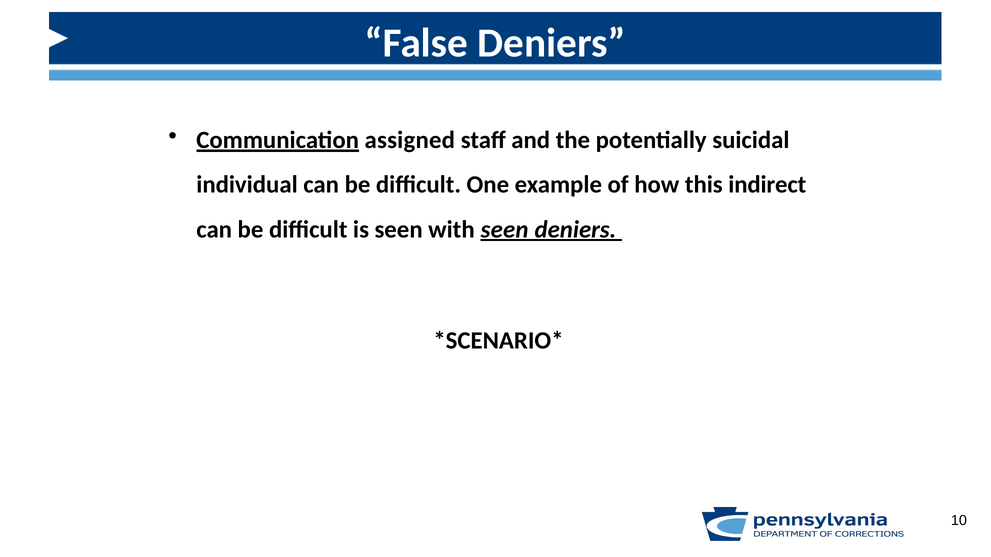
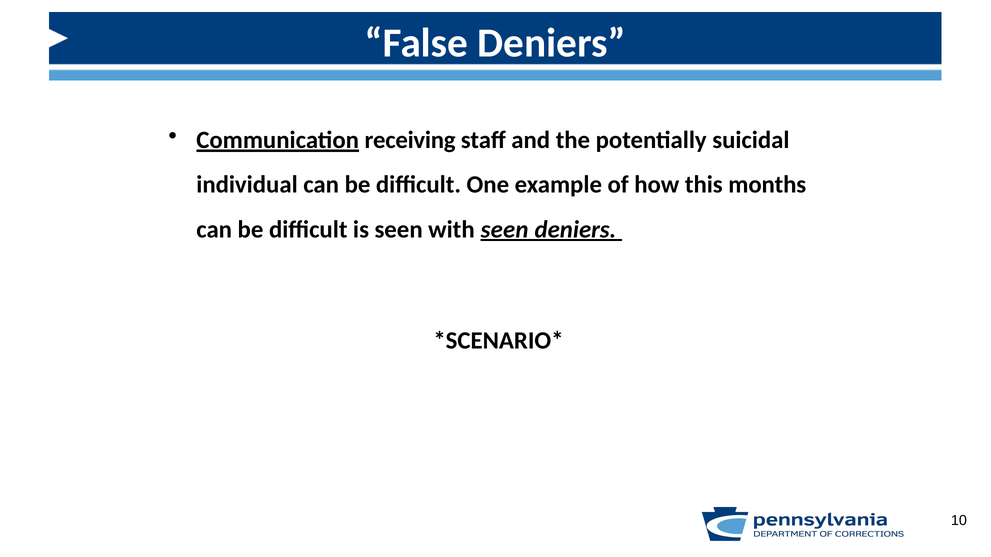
assigned: assigned -> receiving
indirect: indirect -> months
